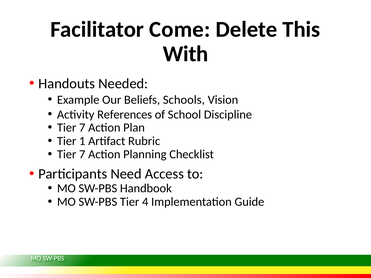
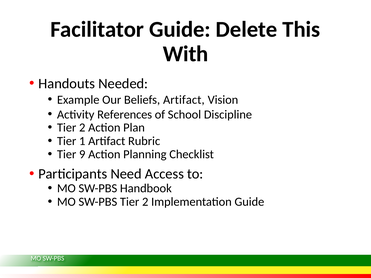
Facilitator Come: Come -> Guide
Beliefs Schools: Schools -> Artifact
7 at (82, 128): 7 -> 2
7 at (82, 154): 7 -> 9
SW-PBS Tier 4: 4 -> 2
